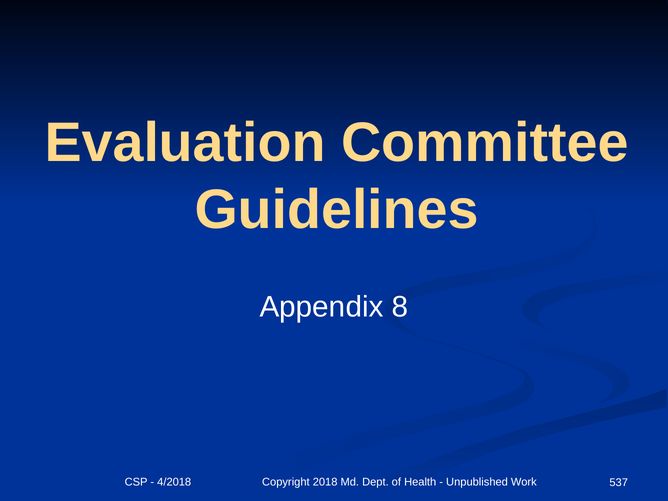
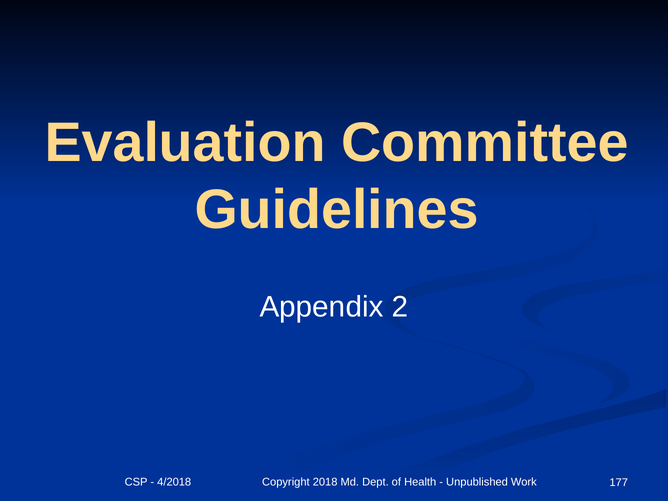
8: 8 -> 2
537: 537 -> 177
